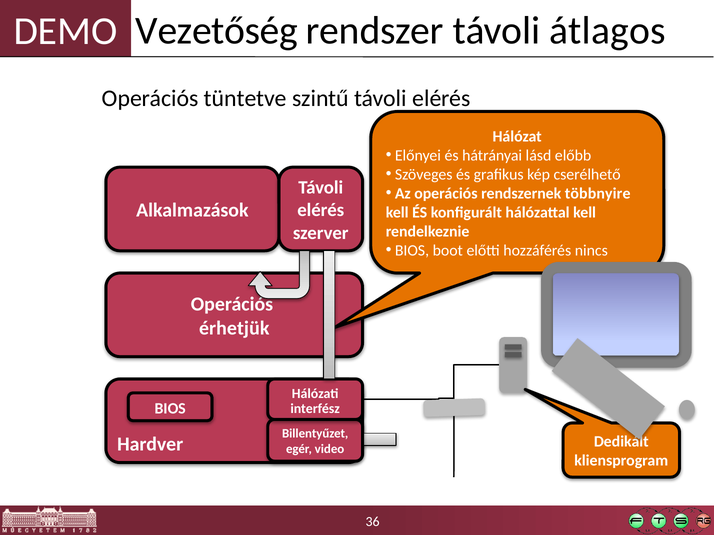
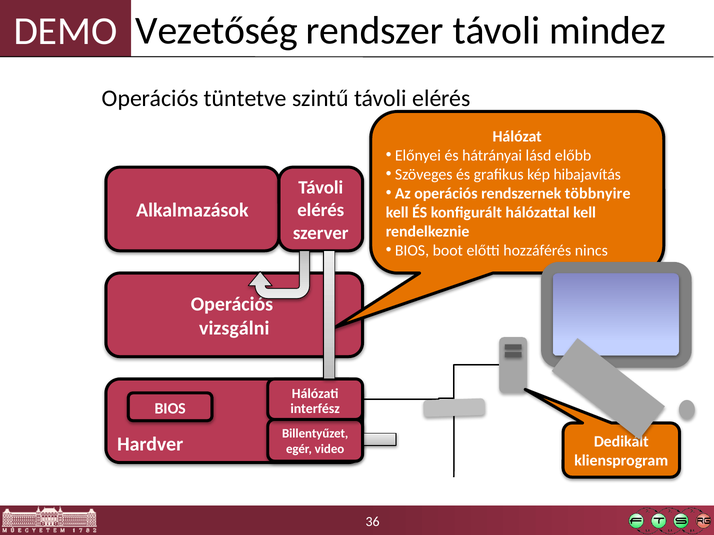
átlagos: átlagos -> mindez
cserélhető: cserélhető -> hibajavítás
érhetjük: érhetjük -> vizsgálni
